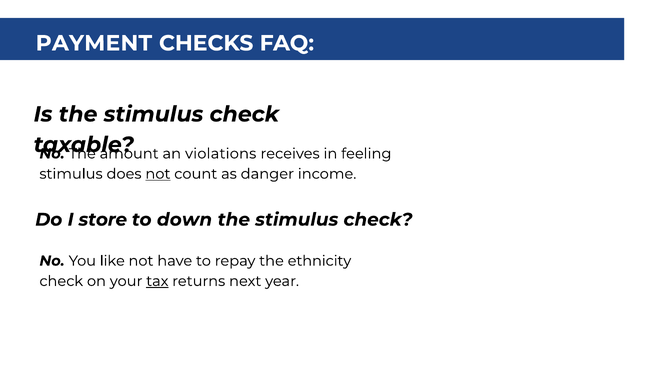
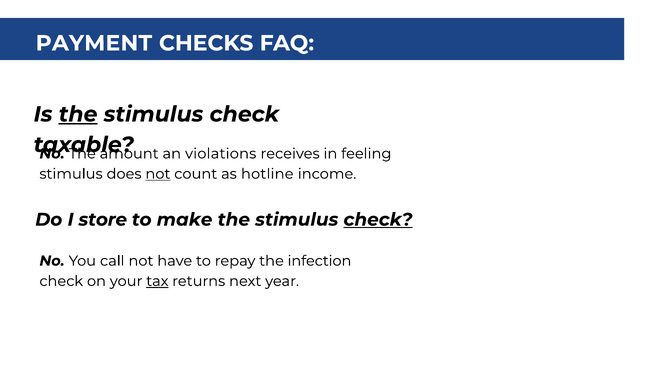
the at (78, 114) underline: none -> present
danger: danger -> hotline
down: down -> make
check at (378, 220) underline: none -> present
like: like -> call
ethnicity: ethnicity -> infection
